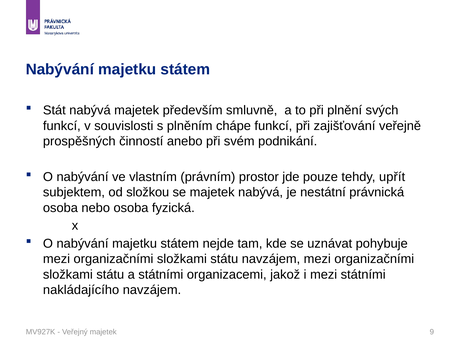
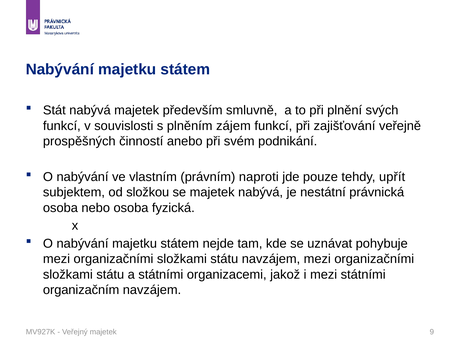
chápe: chápe -> zájem
prostor: prostor -> naproti
nakládajícího: nakládajícího -> organizačním
